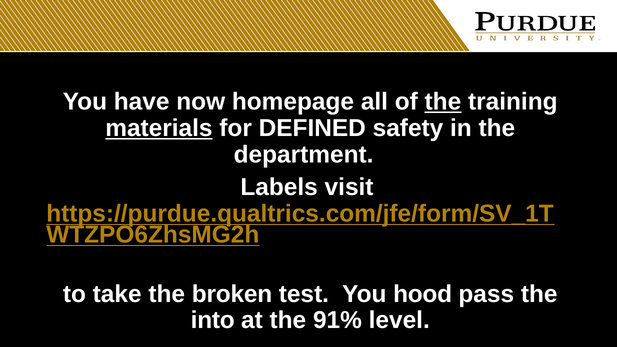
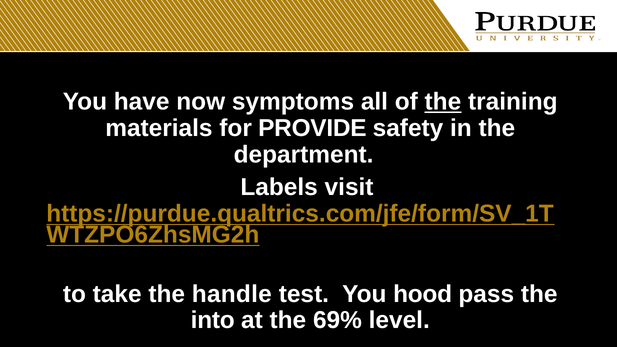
homepage: homepage -> symptoms
materials underline: present -> none
DEFINED: DEFINED -> PROVIDE
broken: broken -> handle
91%: 91% -> 69%
